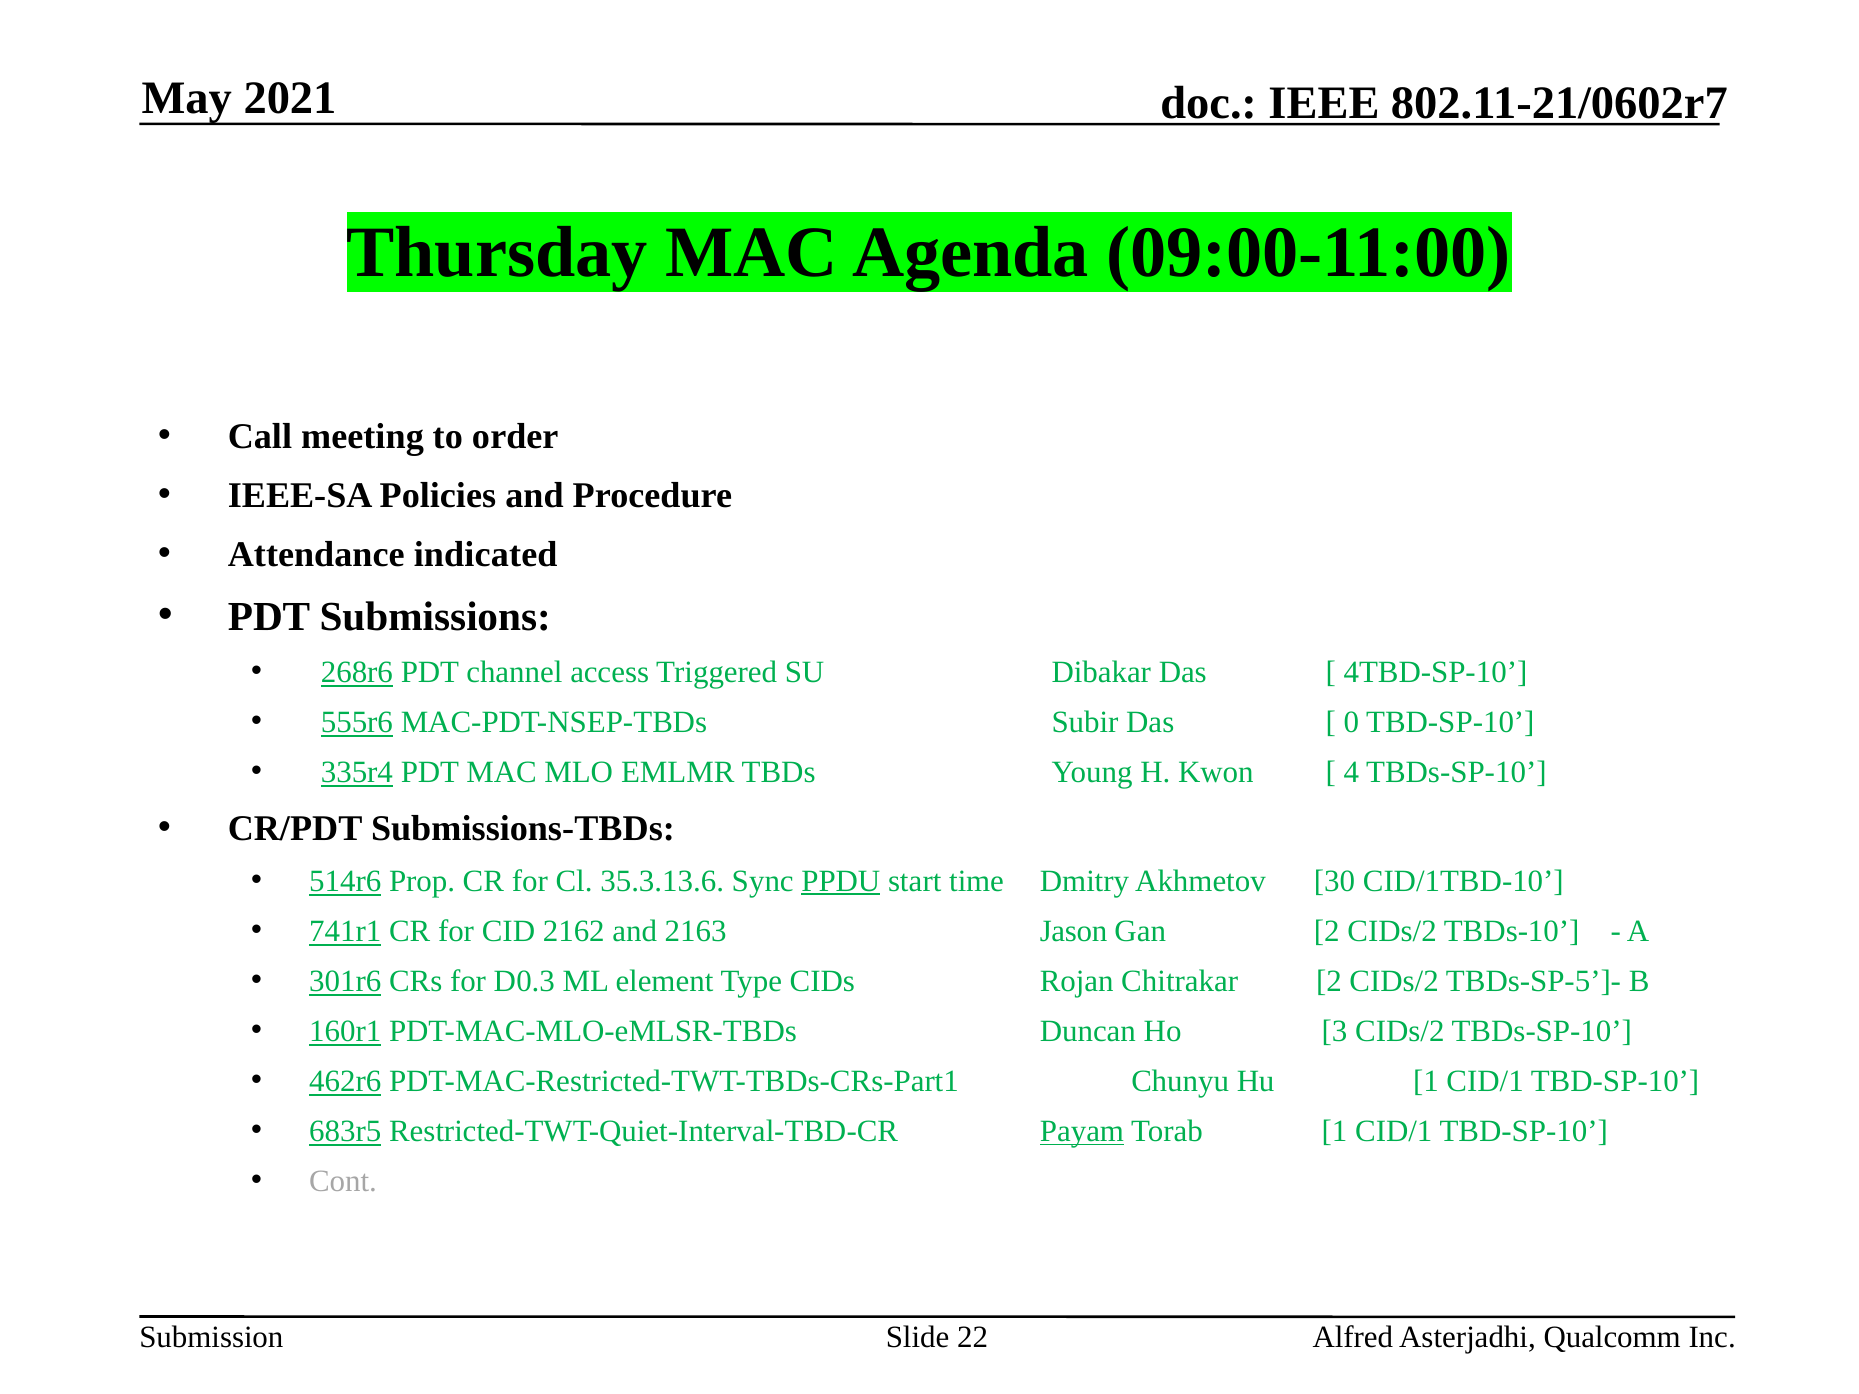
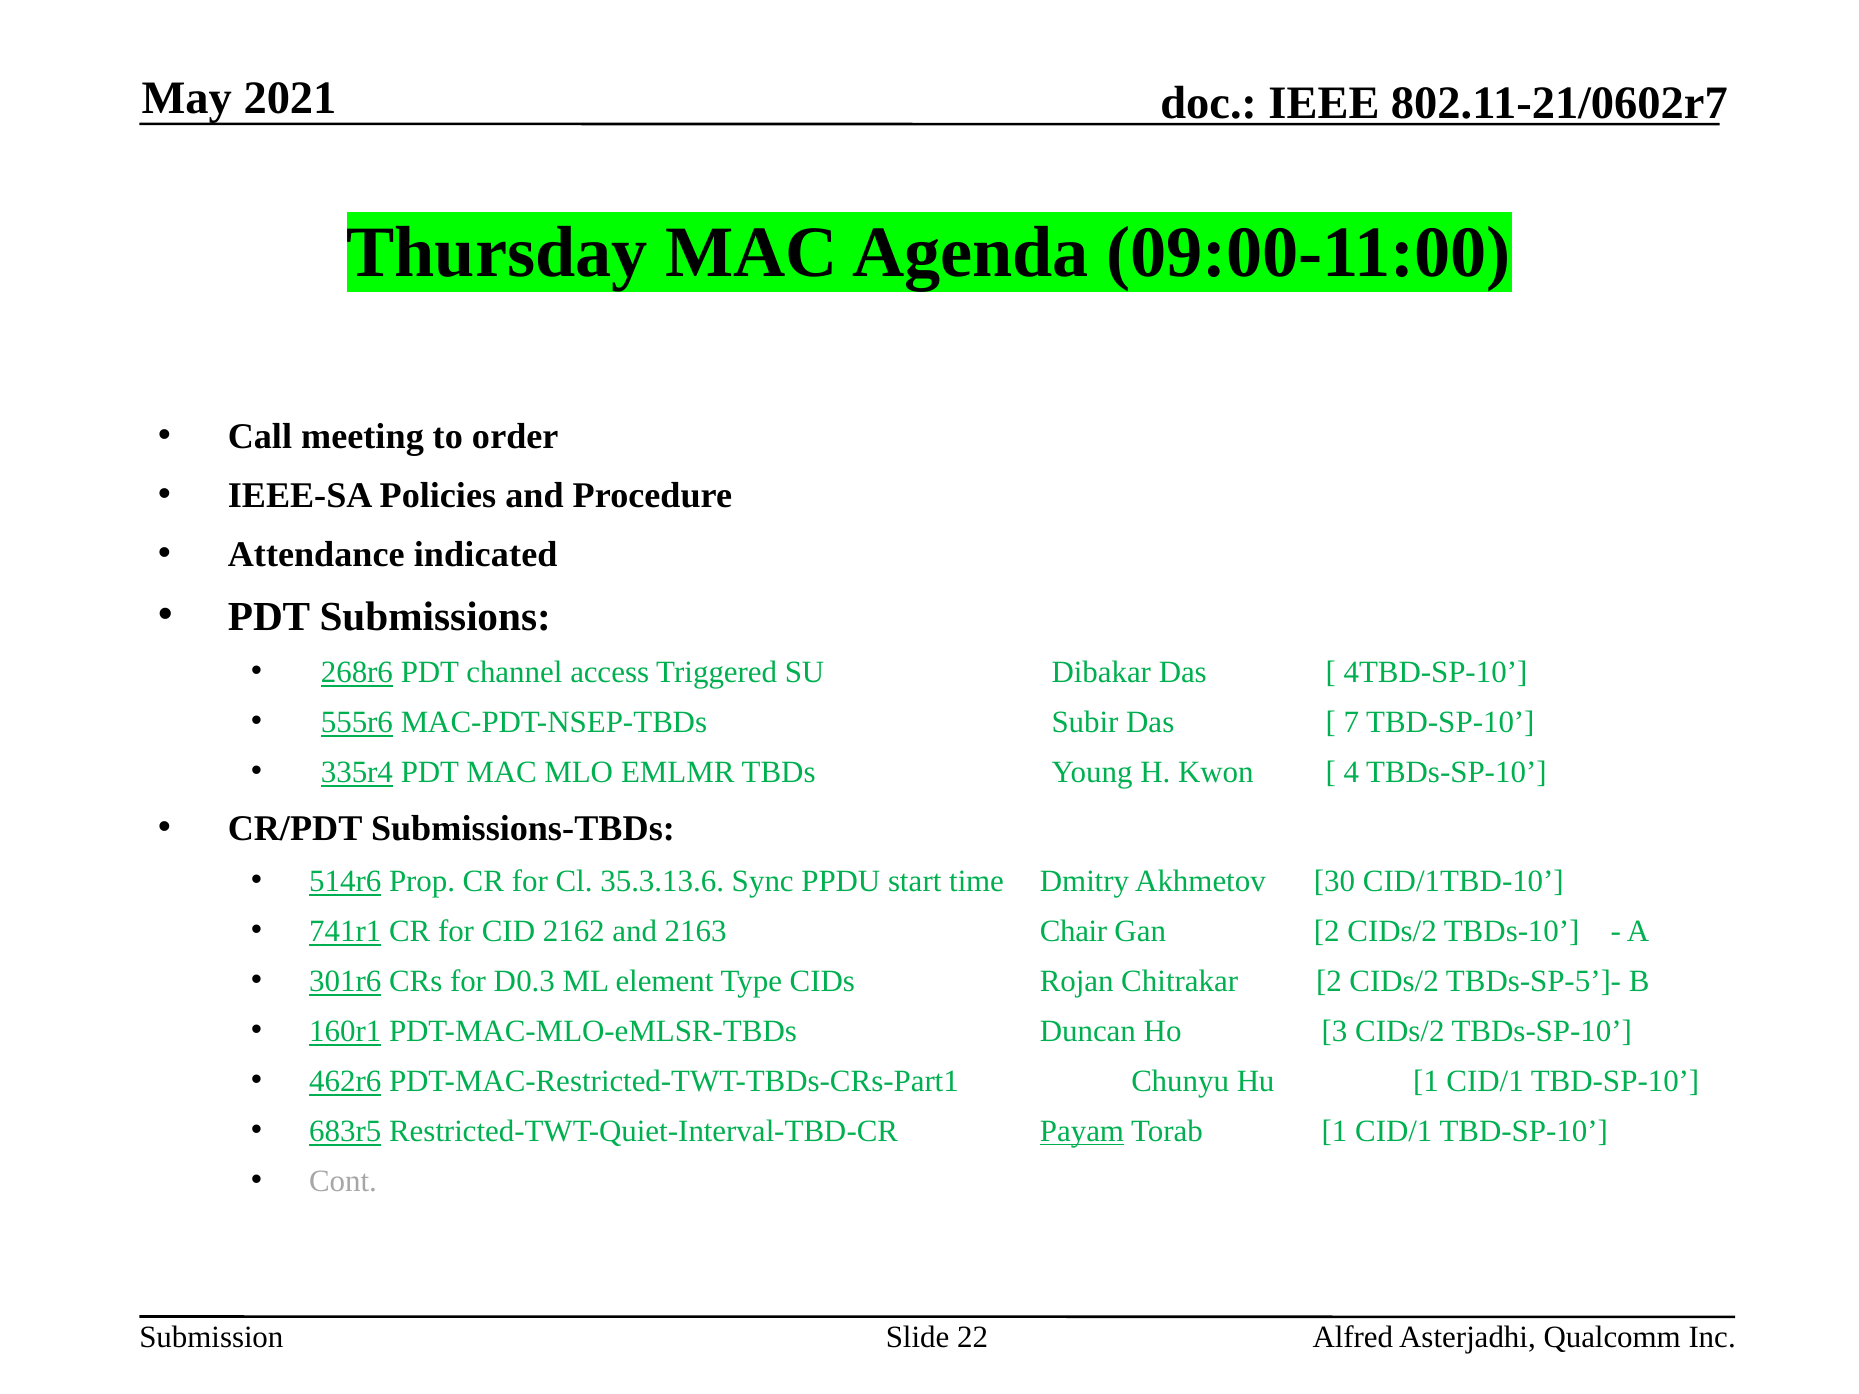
0: 0 -> 7
PPDU underline: present -> none
Jason: Jason -> Chair
